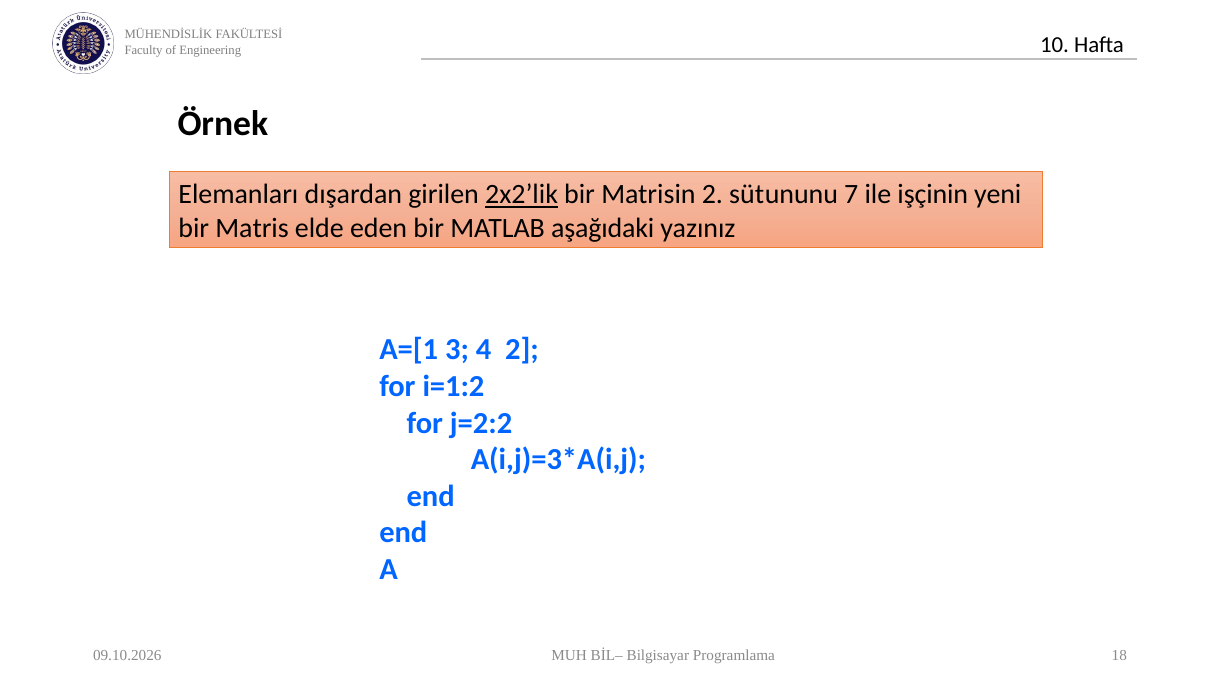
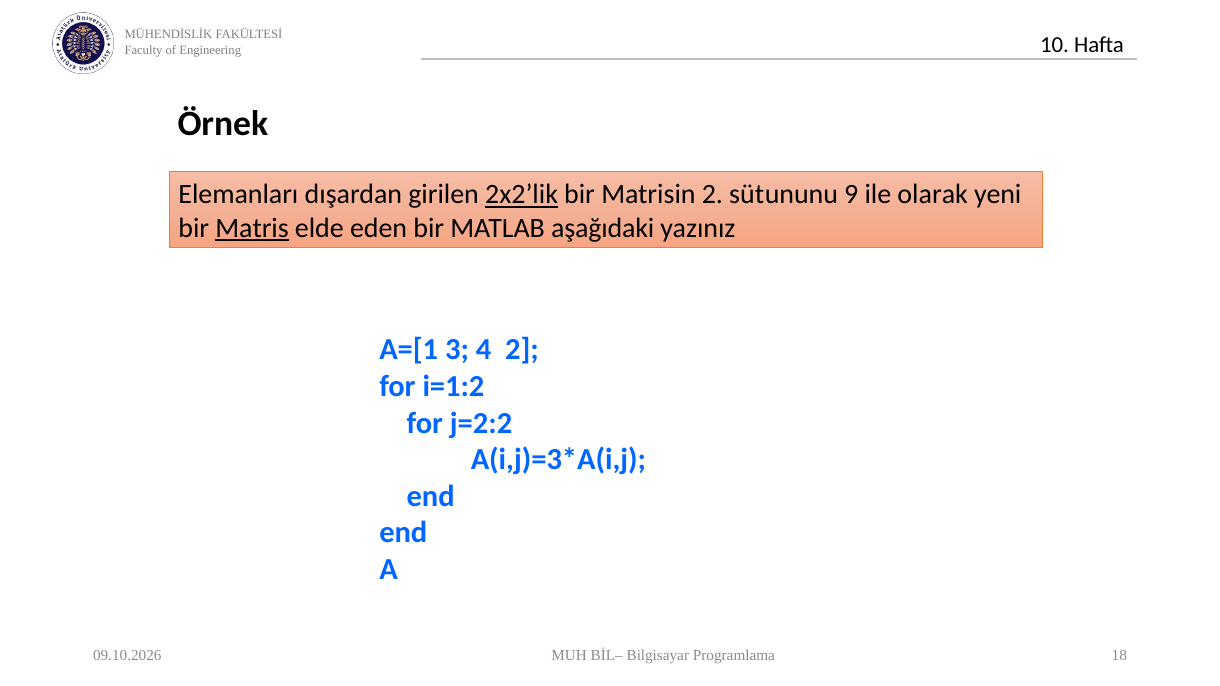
7: 7 -> 9
işçinin: işçinin -> olarak
Matris underline: none -> present
